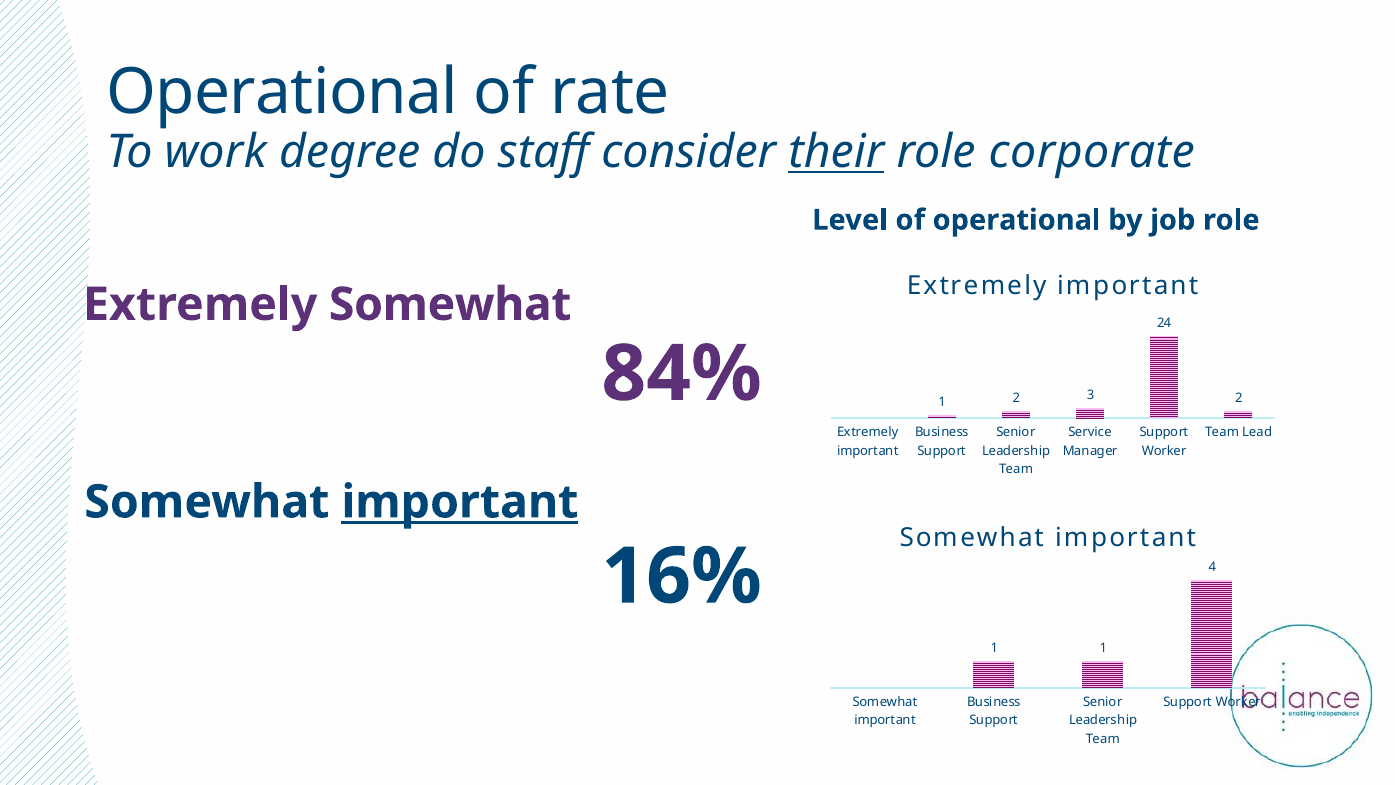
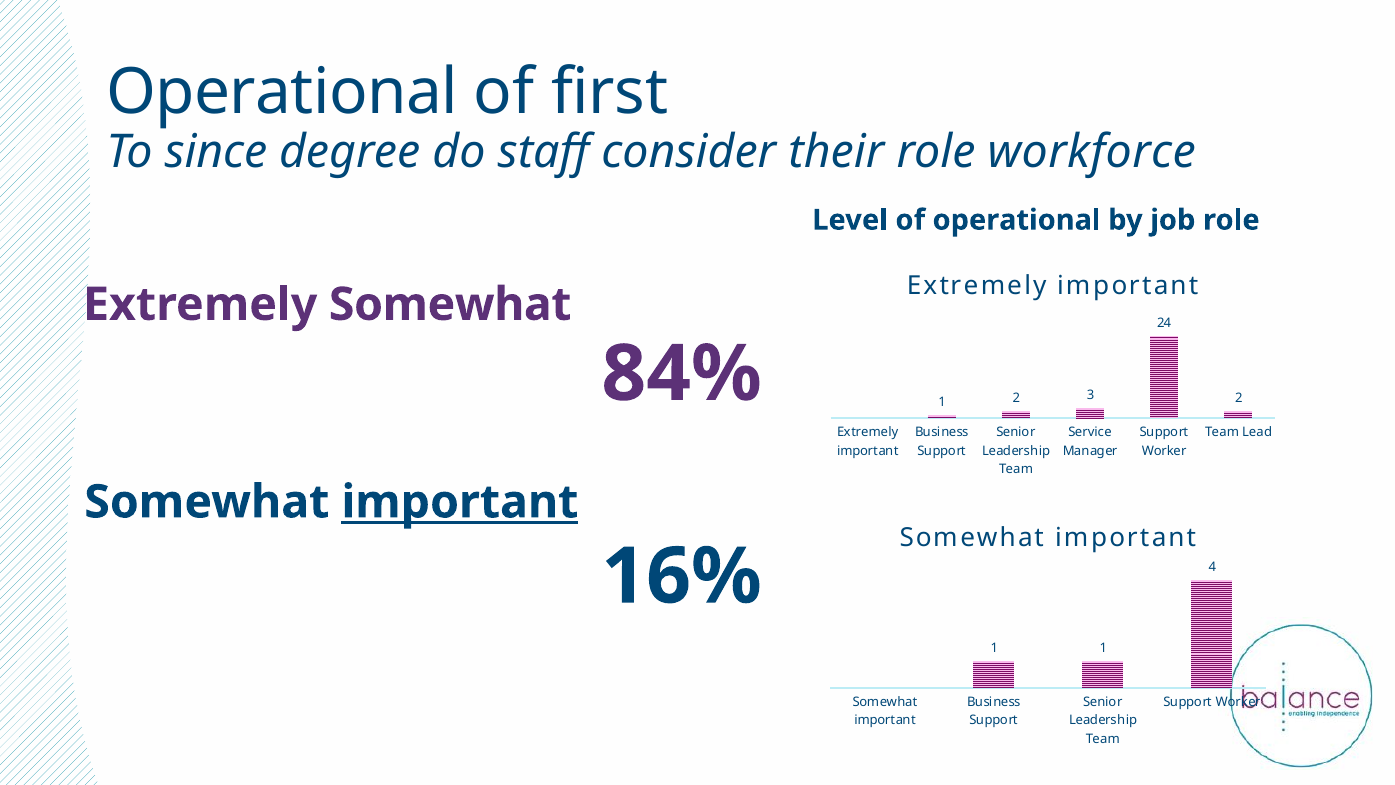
rate: rate -> first
work: work -> since
their underline: present -> none
corporate: corporate -> workforce
